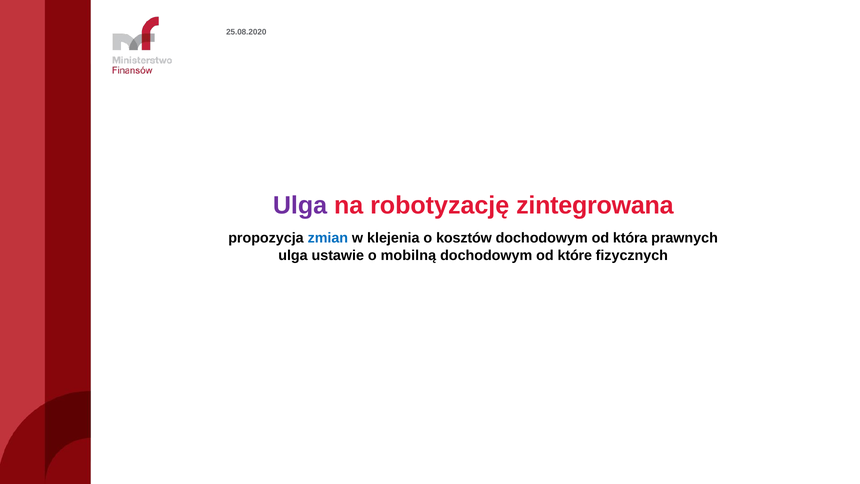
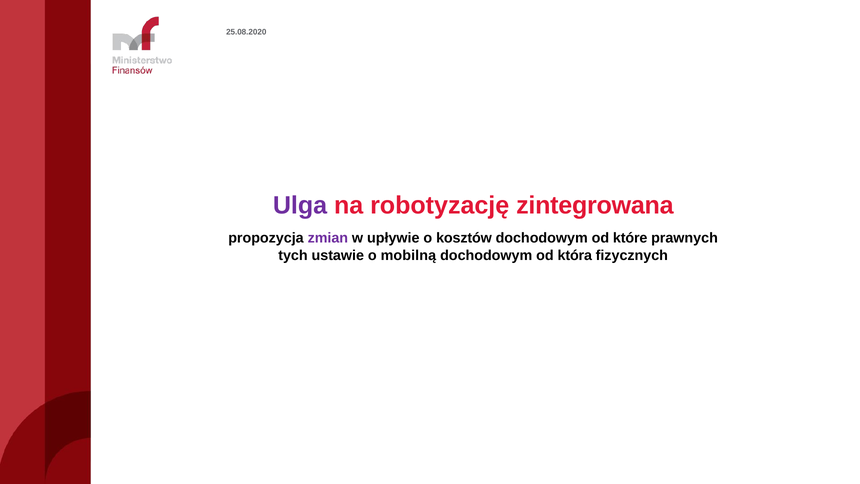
zmian colour: blue -> purple
klejenia: klejenia -> upływie
która: która -> które
ulga at (293, 255): ulga -> tych
które: które -> która
